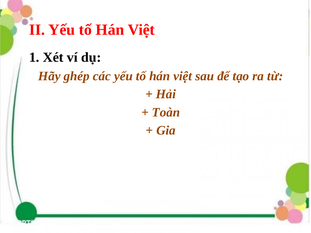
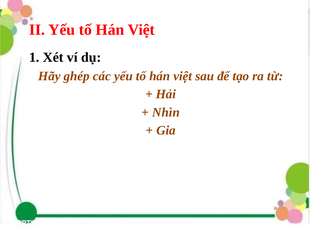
Toàn: Toàn -> Nhìn
